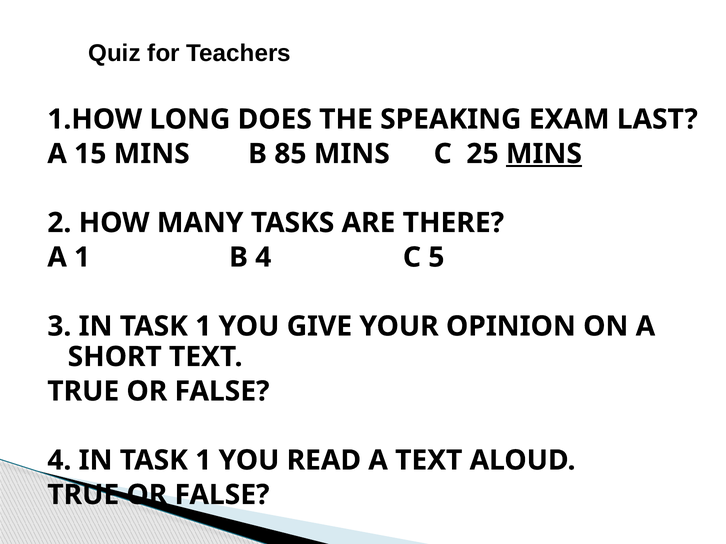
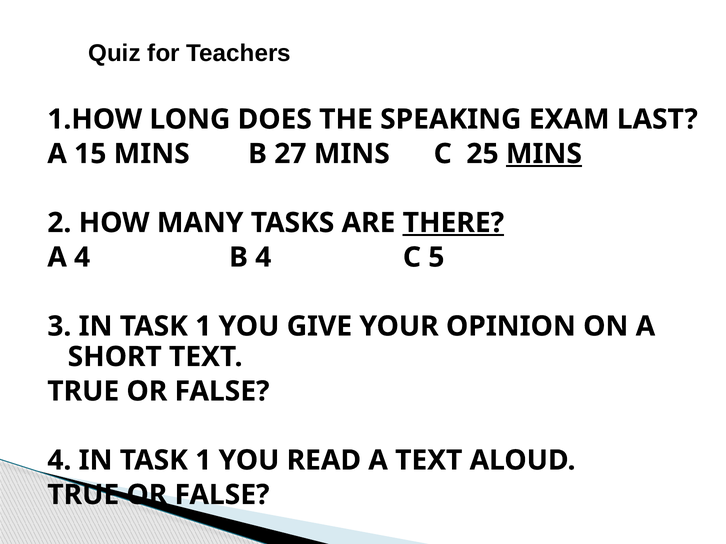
85: 85 -> 27
THERE underline: none -> present
A 1: 1 -> 4
